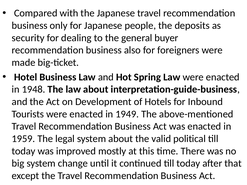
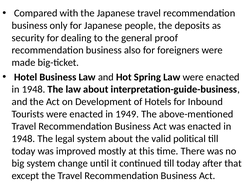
buyer: buyer -> proof
1959 at (23, 139): 1959 -> 1948
